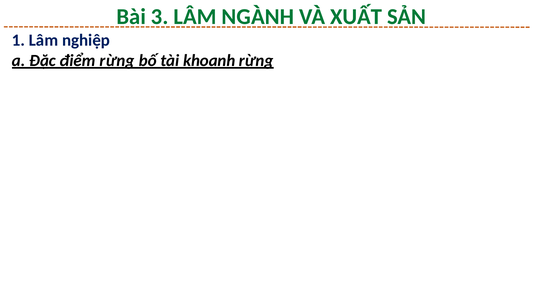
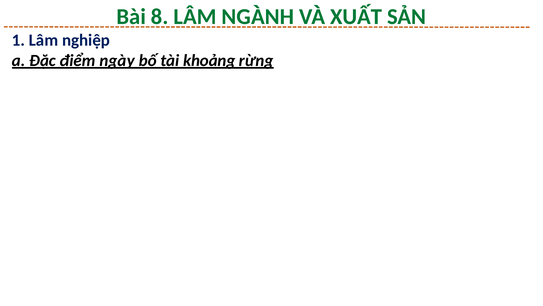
3: 3 -> 8
điểm rừng: rừng -> ngày
khoanh: khoanh -> khoảng
